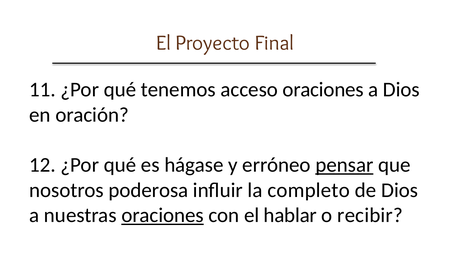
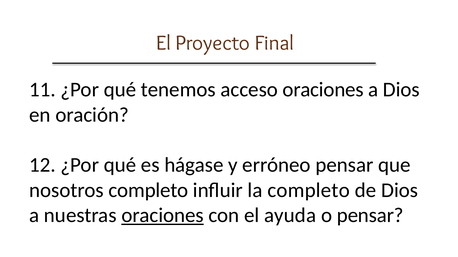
pensar at (344, 165) underline: present -> none
nosotros poderosa: poderosa -> completo
hablar: hablar -> ayuda
o recibir: recibir -> pensar
